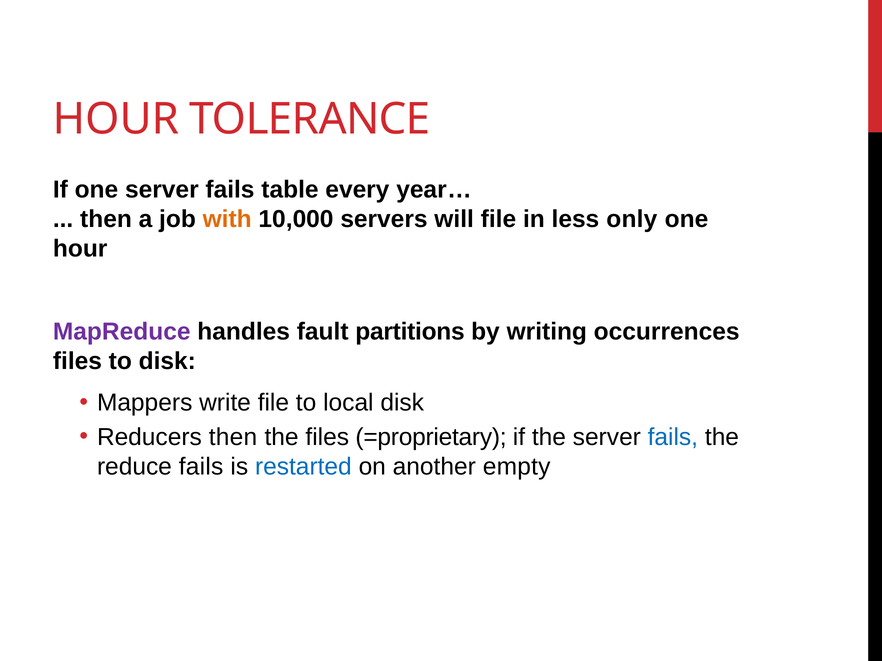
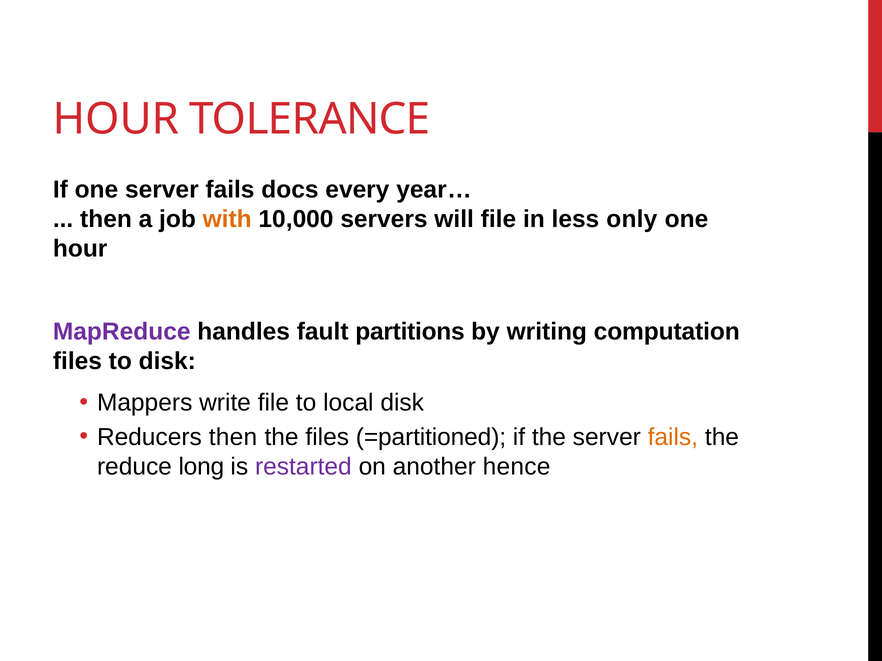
table: table -> docs
occurrences: occurrences -> computation
=proprietary: =proprietary -> =partitioned
fails at (673, 437) colour: blue -> orange
reduce fails: fails -> long
restarted colour: blue -> purple
empty: empty -> hence
